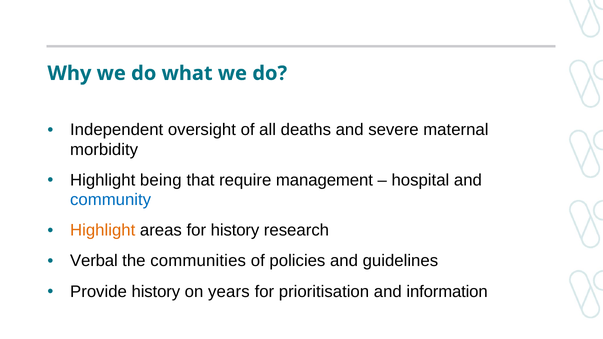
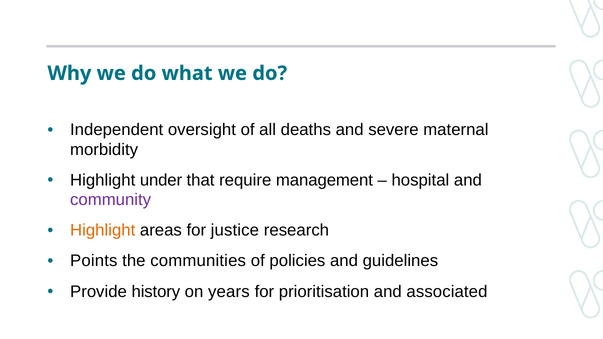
being: being -> under
community colour: blue -> purple
for history: history -> justice
Verbal: Verbal -> Points
information: information -> associated
